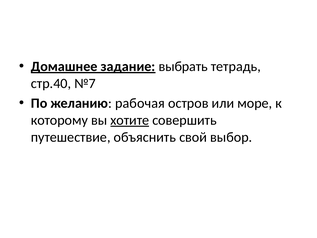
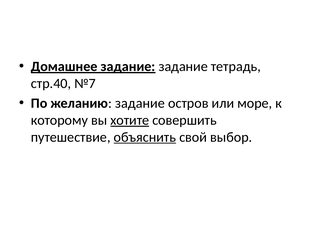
выбрать at (183, 67): выбрать -> задание
желанию рабочая: рабочая -> задание
объяснить underline: none -> present
